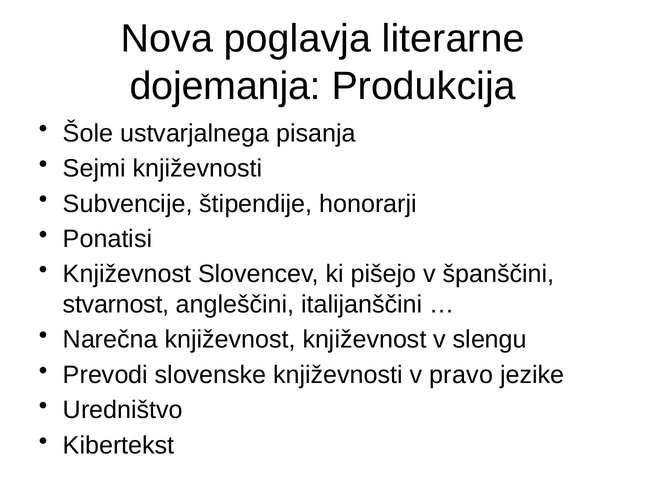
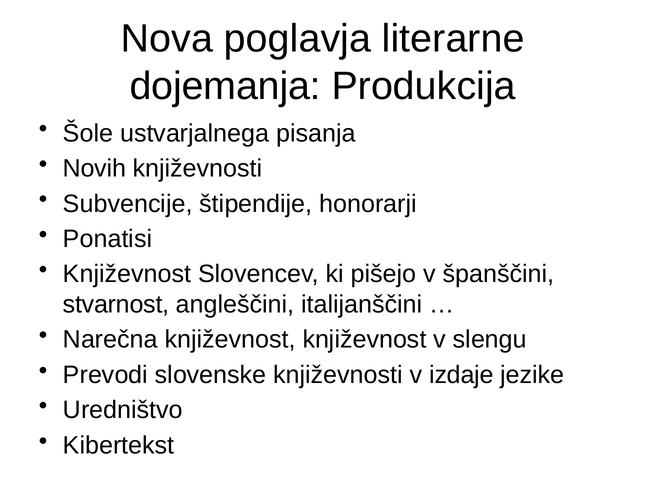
Sejmi: Sejmi -> Novih
pravo: pravo -> izdaje
